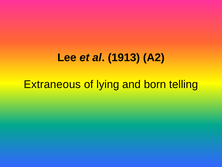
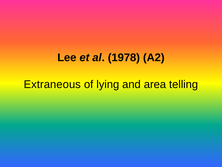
1913: 1913 -> 1978
born: born -> area
